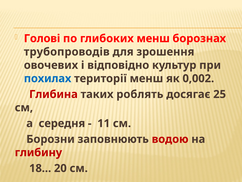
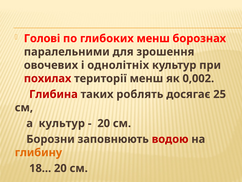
трубопроводів: трубопроводів -> паралельними
відповідно: відповідно -> однолітніх
похилах colour: blue -> red
а середня: середня -> культур
11 at (104, 123): 11 -> 20
глибину colour: red -> orange
